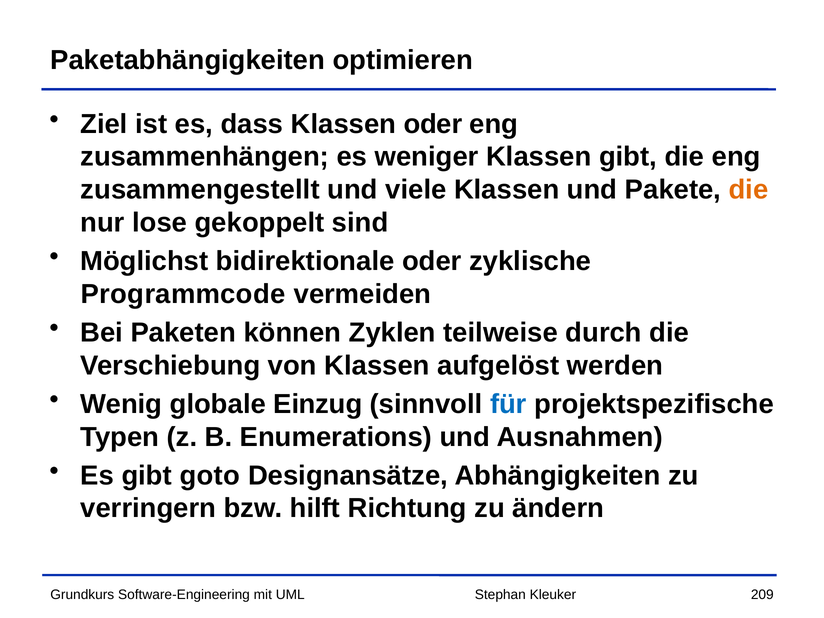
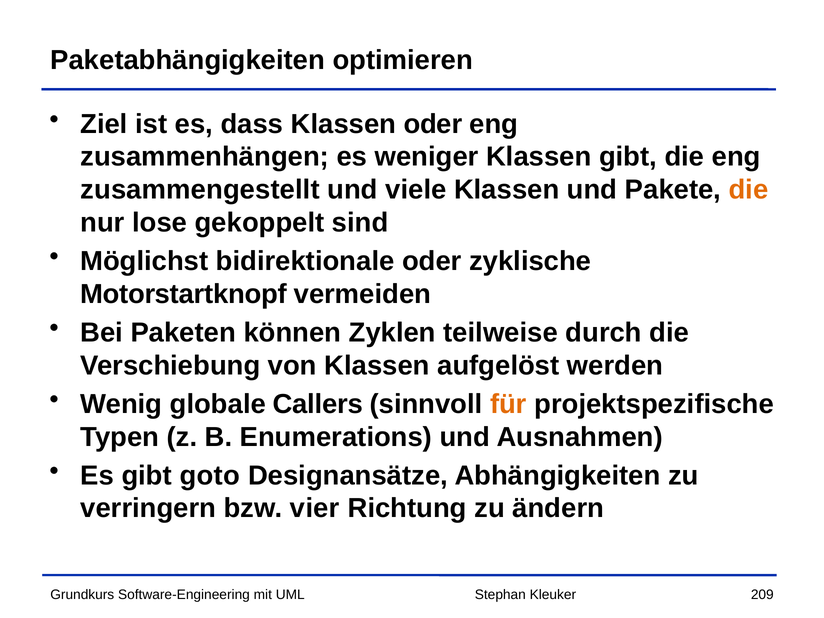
Programmcode: Programmcode -> Motorstartknopf
Einzug: Einzug -> Callers
für colour: blue -> orange
hilft: hilft -> vier
